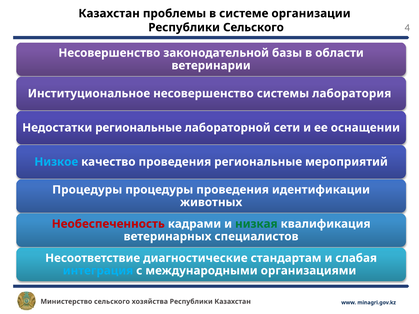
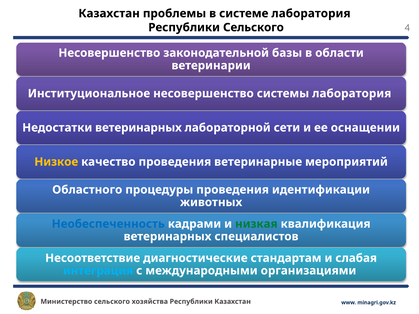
системе организации: организации -> лаборатория
Недостатки региональные: региональные -> ветеринарных
Низкое colour: light blue -> yellow
проведения региональные: региональные -> ветеринарные
Процедуры at (87, 190): Процедуры -> Областного
Необеспеченность colour: red -> blue
